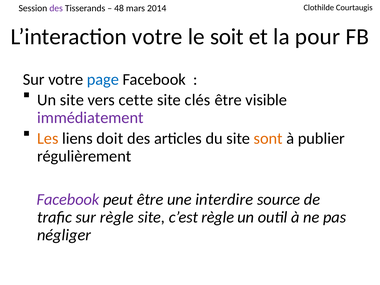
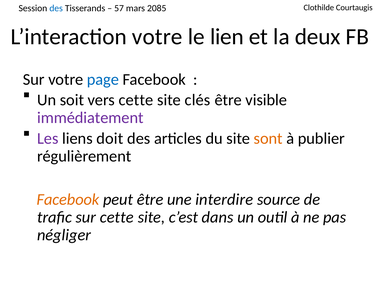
des at (56, 8) colour: purple -> blue
48: 48 -> 57
2014: 2014 -> 2085
soit: soit -> lien
pour: pour -> deux
Un site: site -> soit
Les colour: orange -> purple
Facebook at (68, 200) colour: purple -> orange
sur règle: règle -> cette
c’est règle: règle -> dans
